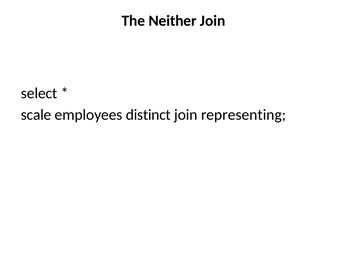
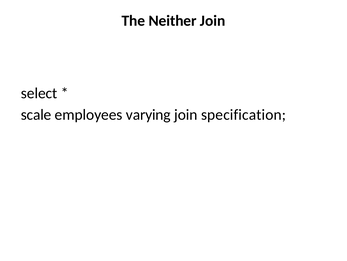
distinct: distinct -> varying
representing: representing -> specification
